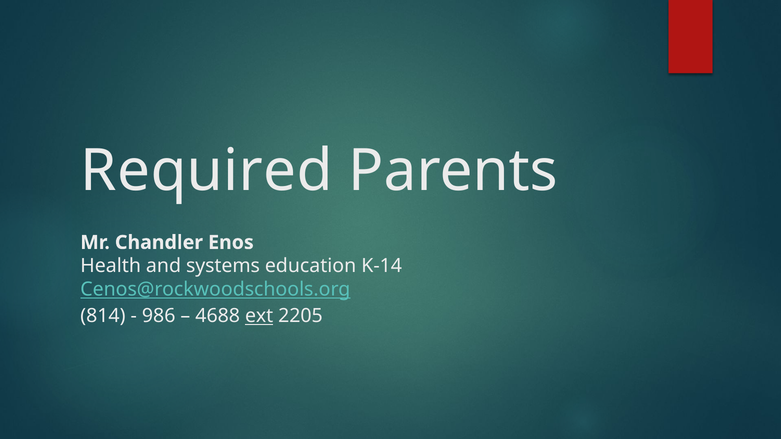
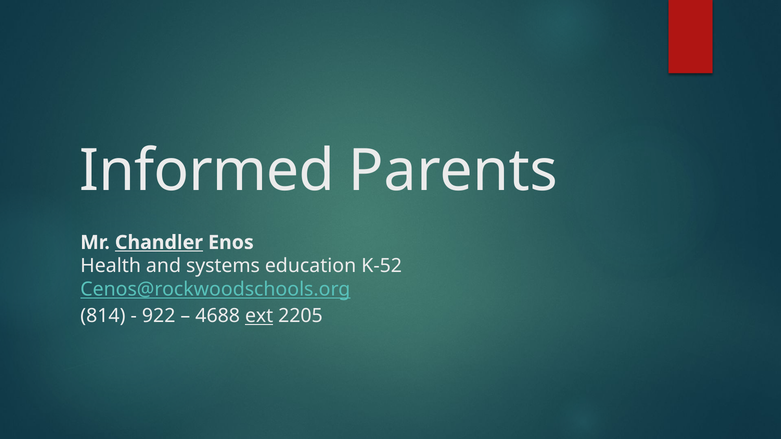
Required: Required -> Informed
Chandler underline: none -> present
K-14: K-14 -> K-52
986: 986 -> 922
